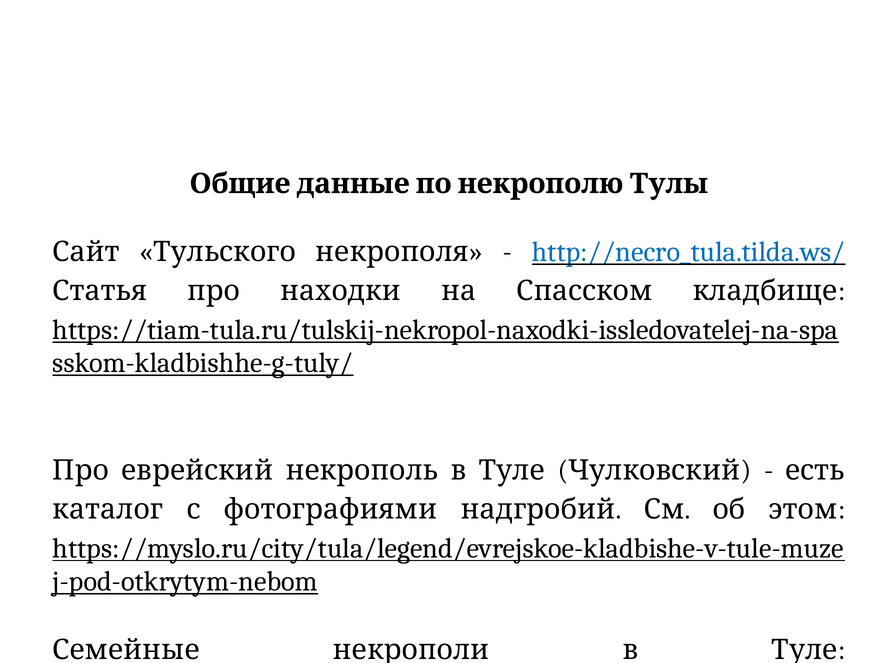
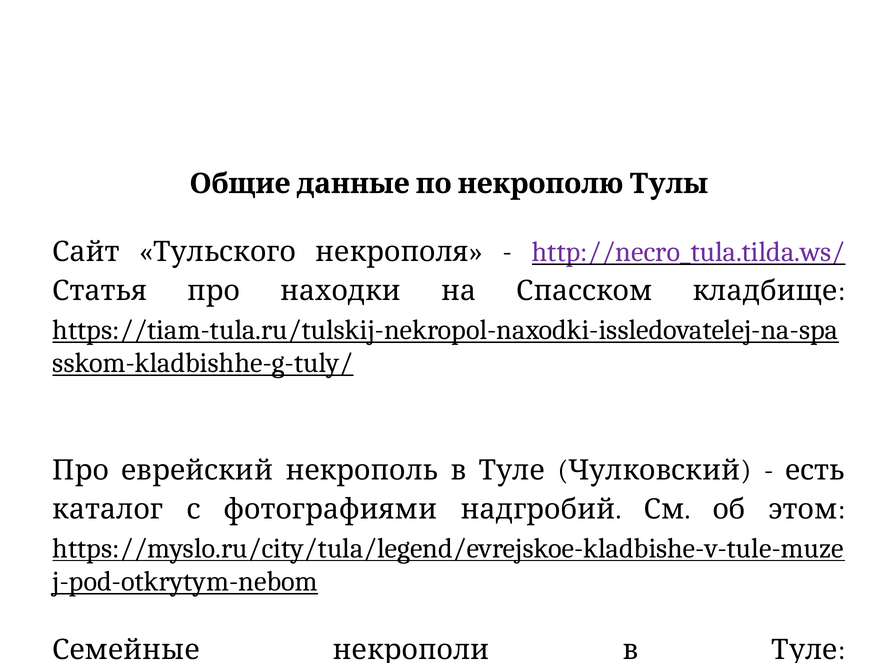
http://necro_tula.tilda.ws/ colour: blue -> purple
